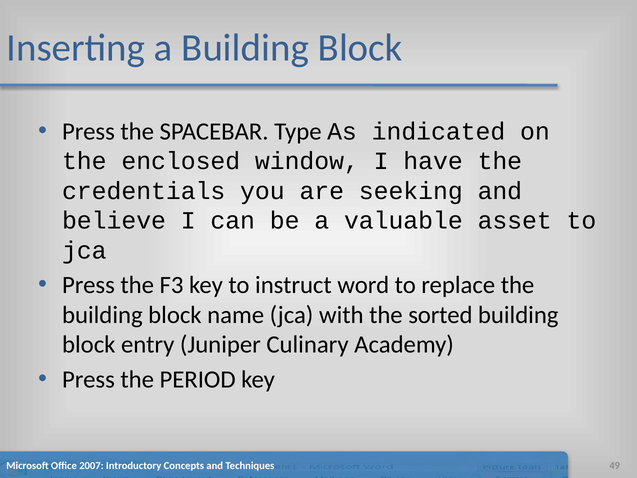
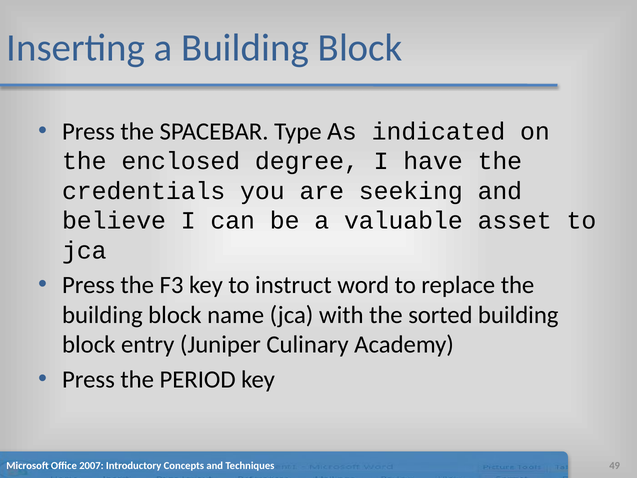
window: window -> degree
